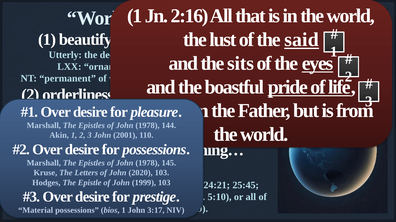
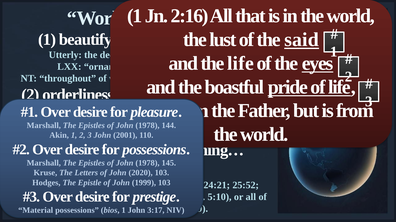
sits at (241, 64): sits -> life
permanent: permanent -> throughout
25:45: 25:45 -> 25:52
